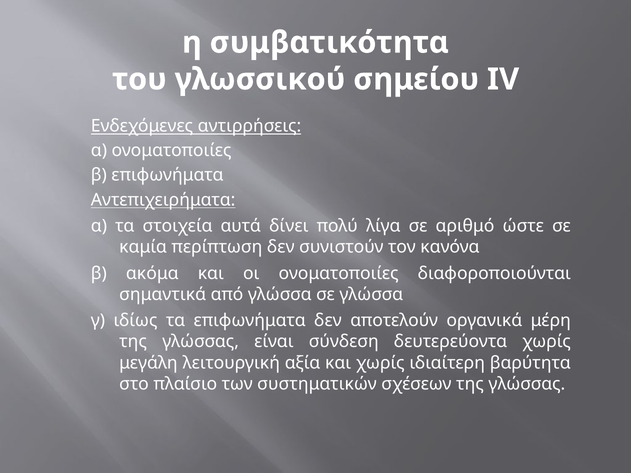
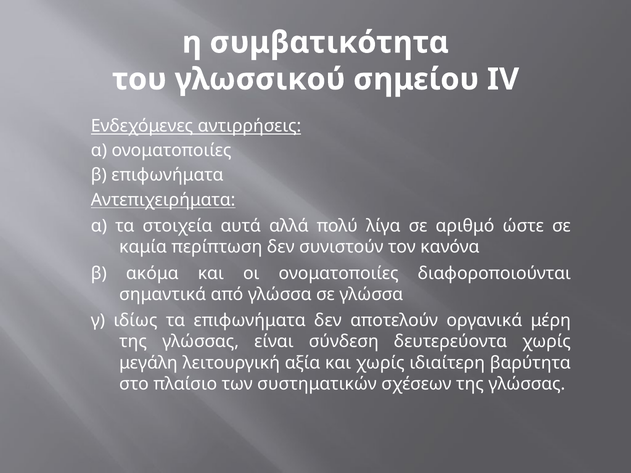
δίνει: δίνει -> αλλά
